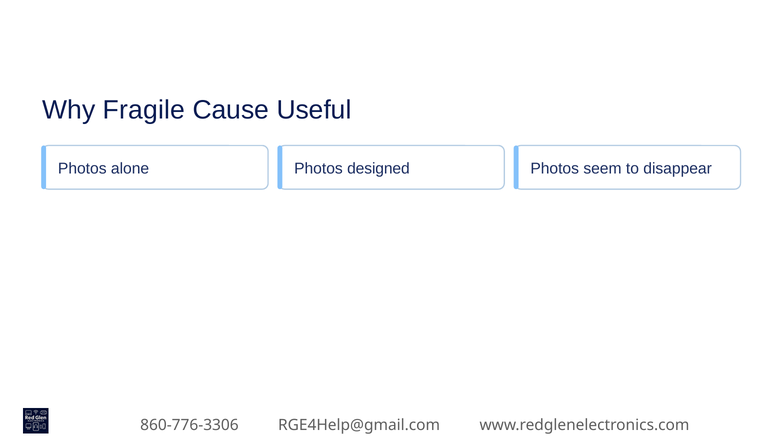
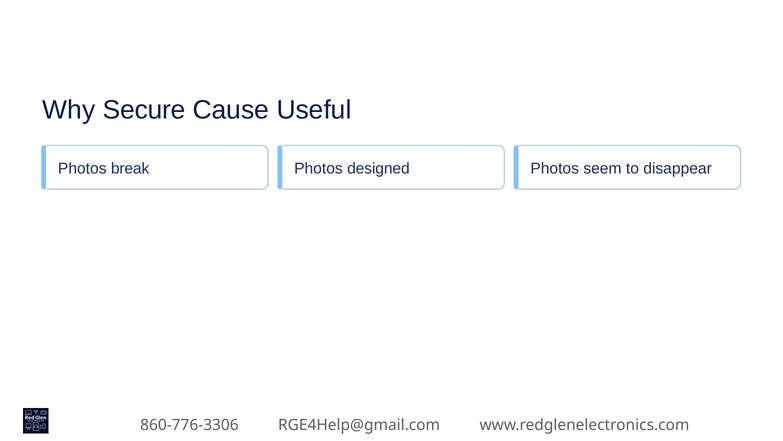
Fragile: Fragile -> Secure
alone: alone -> break
